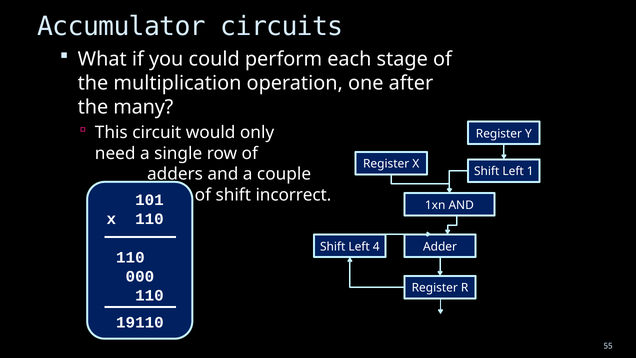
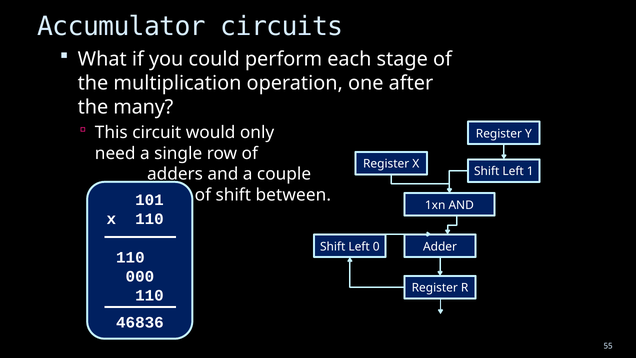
incorrect: incorrect -> between
4: 4 -> 0
19110: 19110 -> 46836
